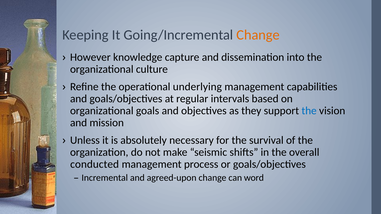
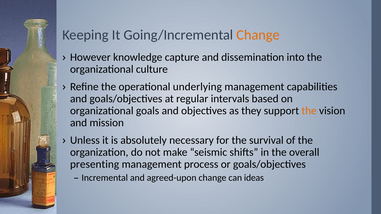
the at (309, 111) colour: blue -> orange
conducted: conducted -> presenting
word: word -> ideas
